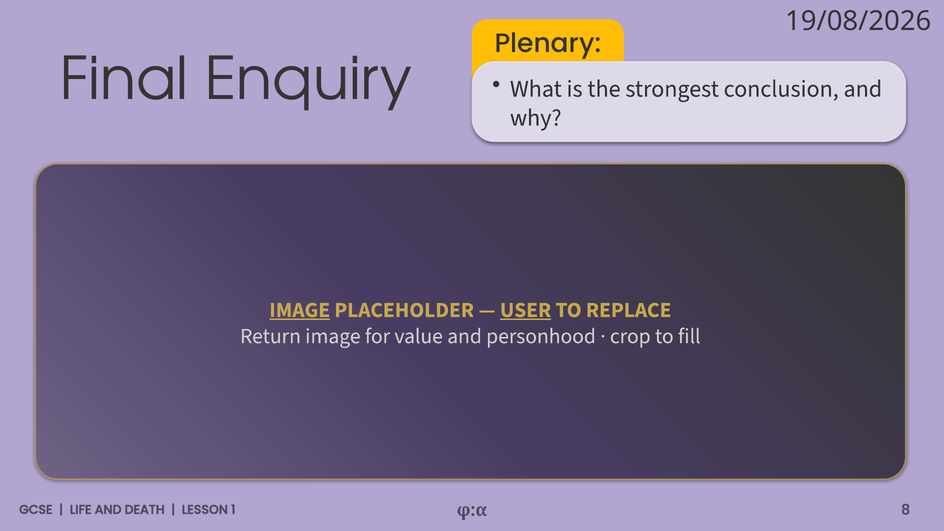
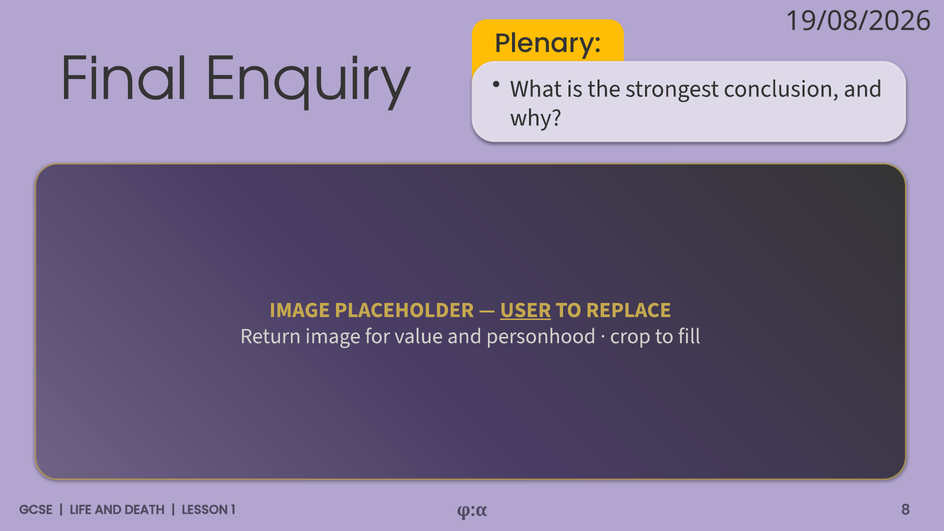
IMAGE underline: present -> none
